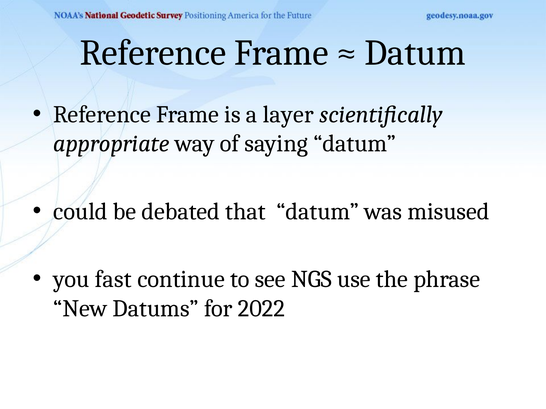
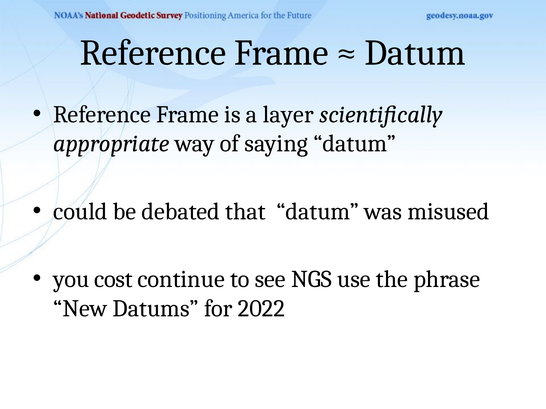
fast: fast -> cost
